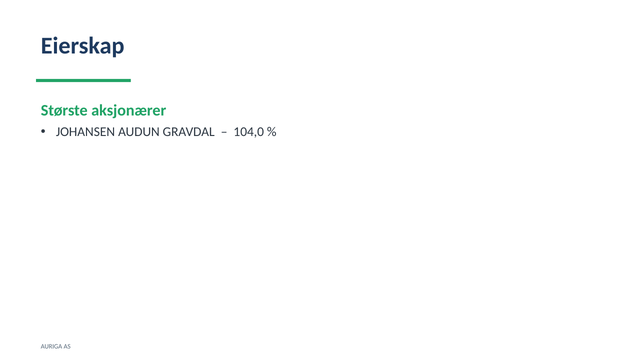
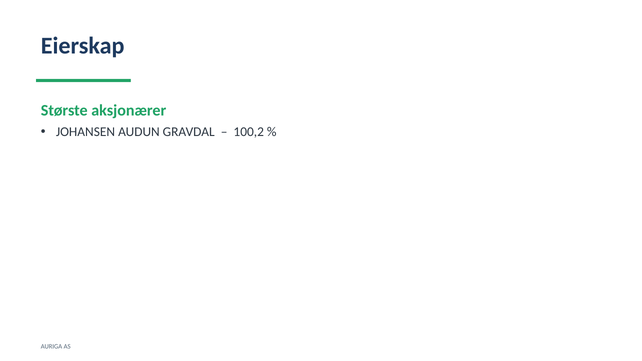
104,0: 104,0 -> 100,2
